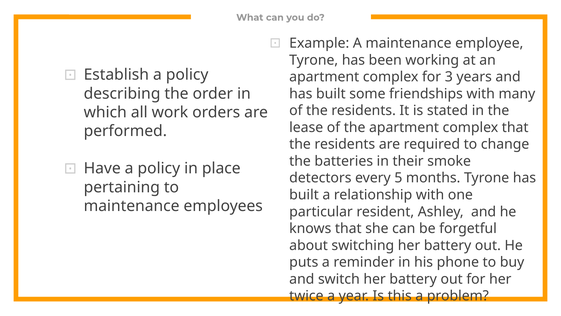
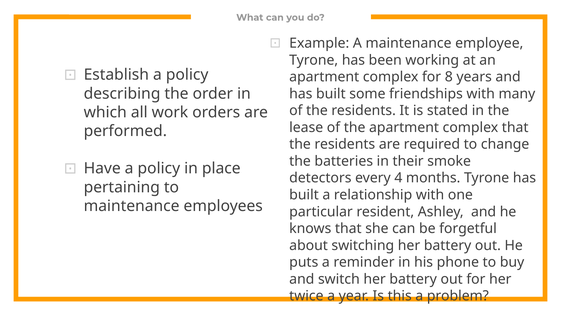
3: 3 -> 8
5: 5 -> 4
